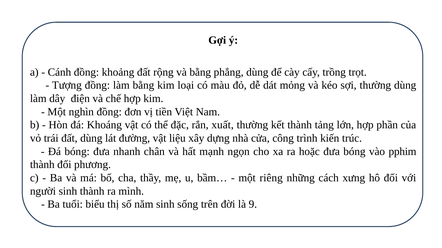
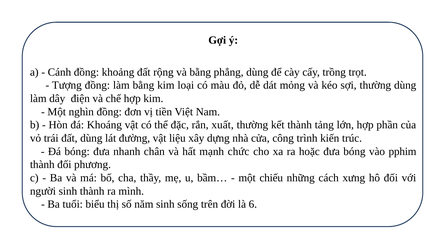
ngọn: ngọn -> chức
riêng: riêng -> chiếu
9: 9 -> 6
